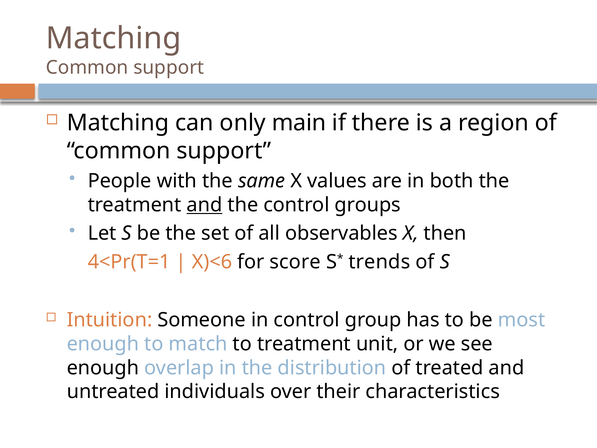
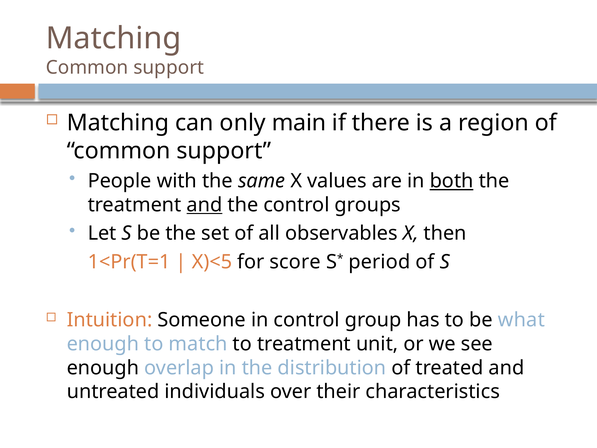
both underline: none -> present
4<Pr(T=1: 4<Pr(T=1 -> 1<Pr(T=1
X)<6: X)<6 -> X)<5
trends: trends -> period
most: most -> what
